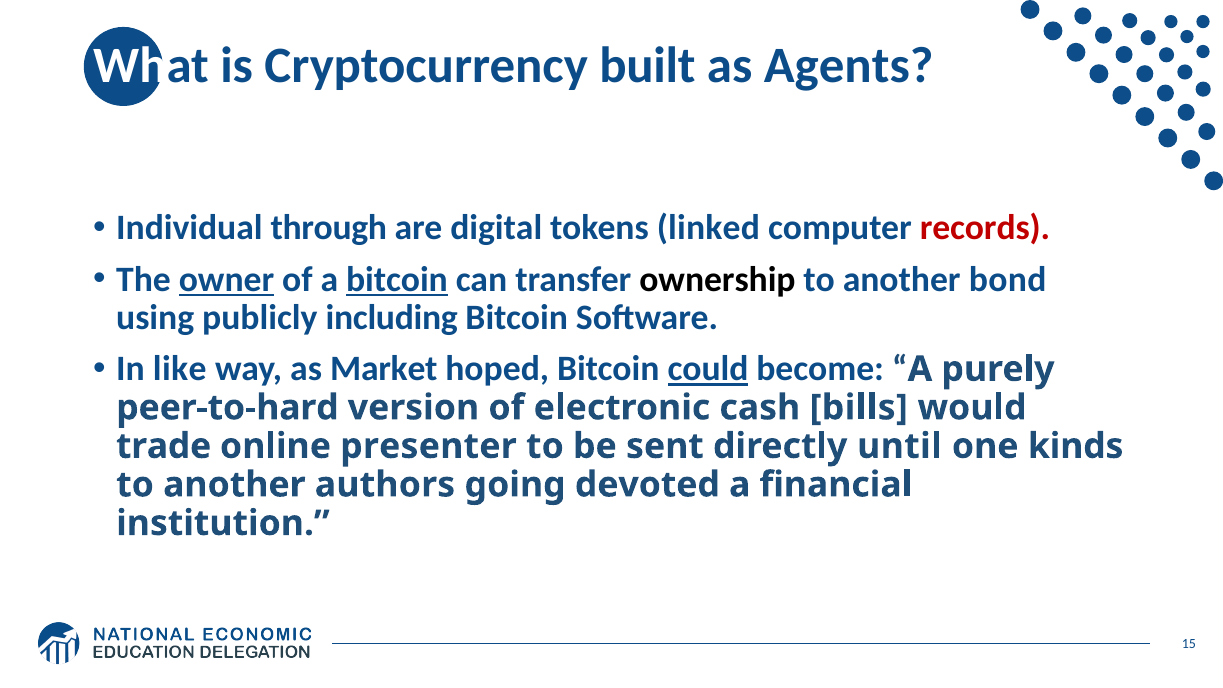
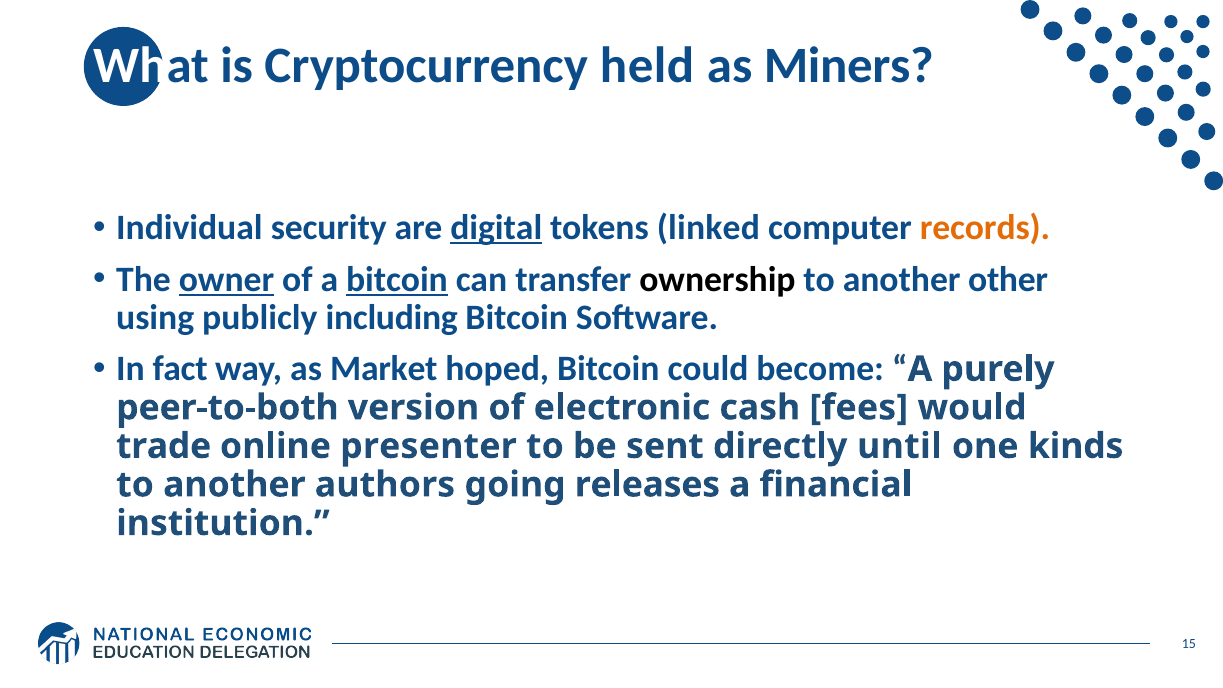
built: built -> held
Agents: Agents -> Miners
through: through -> security
digital underline: none -> present
records colour: red -> orange
bond: bond -> other
like: like -> fact
could underline: present -> none
peer-to-hard: peer-to-hard -> peer-to-both
bills: bills -> fees
devoted: devoted -> releases
